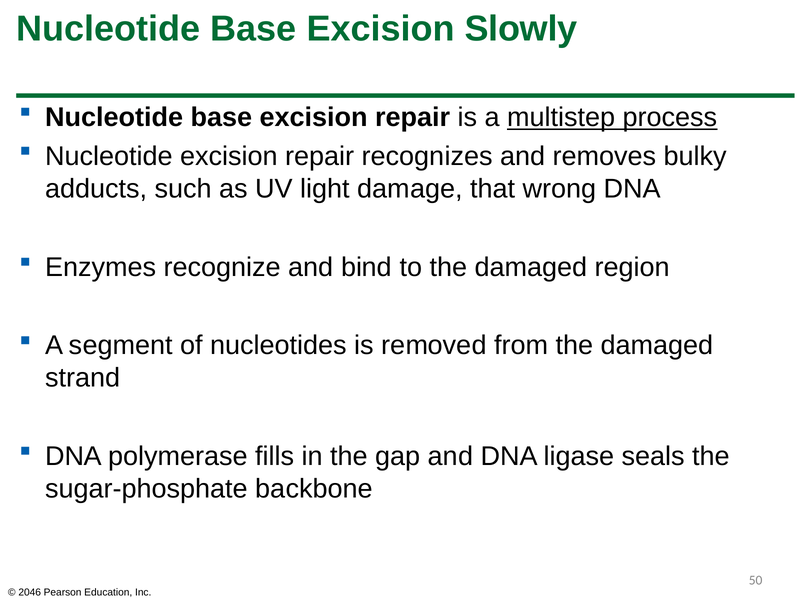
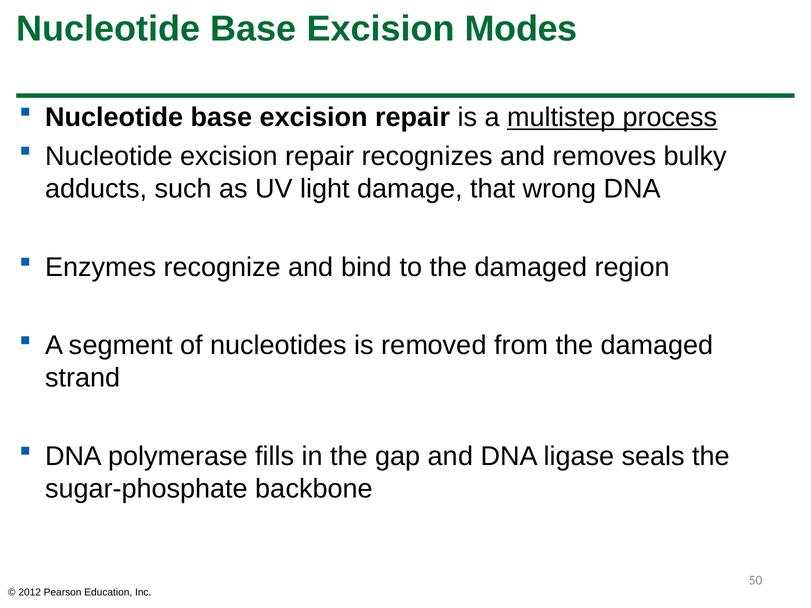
Slowly: Slowly -> Modes
2046: 2046 -> 2012
